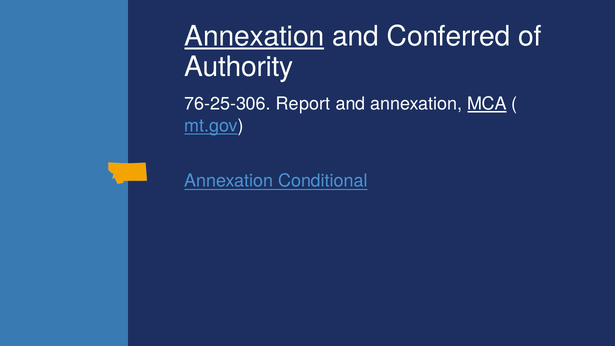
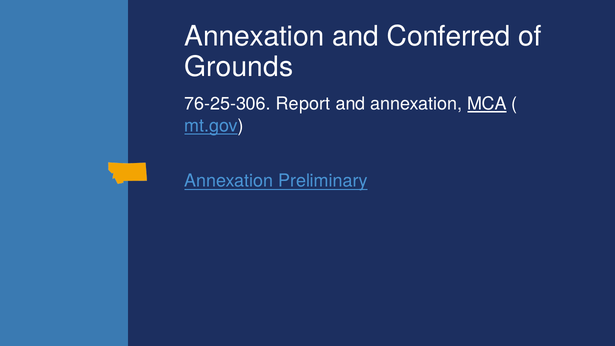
Annexation at (254, 36) underline: present -> none
Authority: Authority -> Grounds
Conditional: Conditional -> Preliminary
